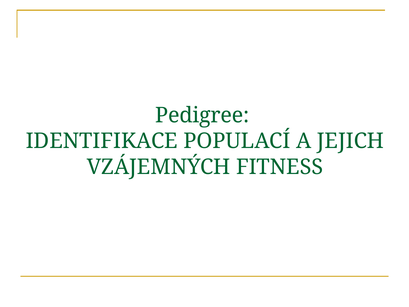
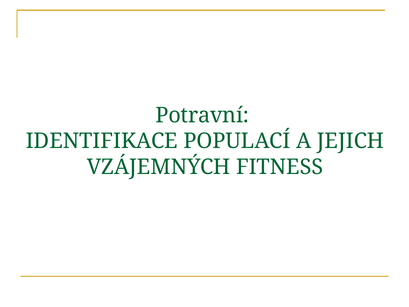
Pedigree: Pedigree -> Potravní
